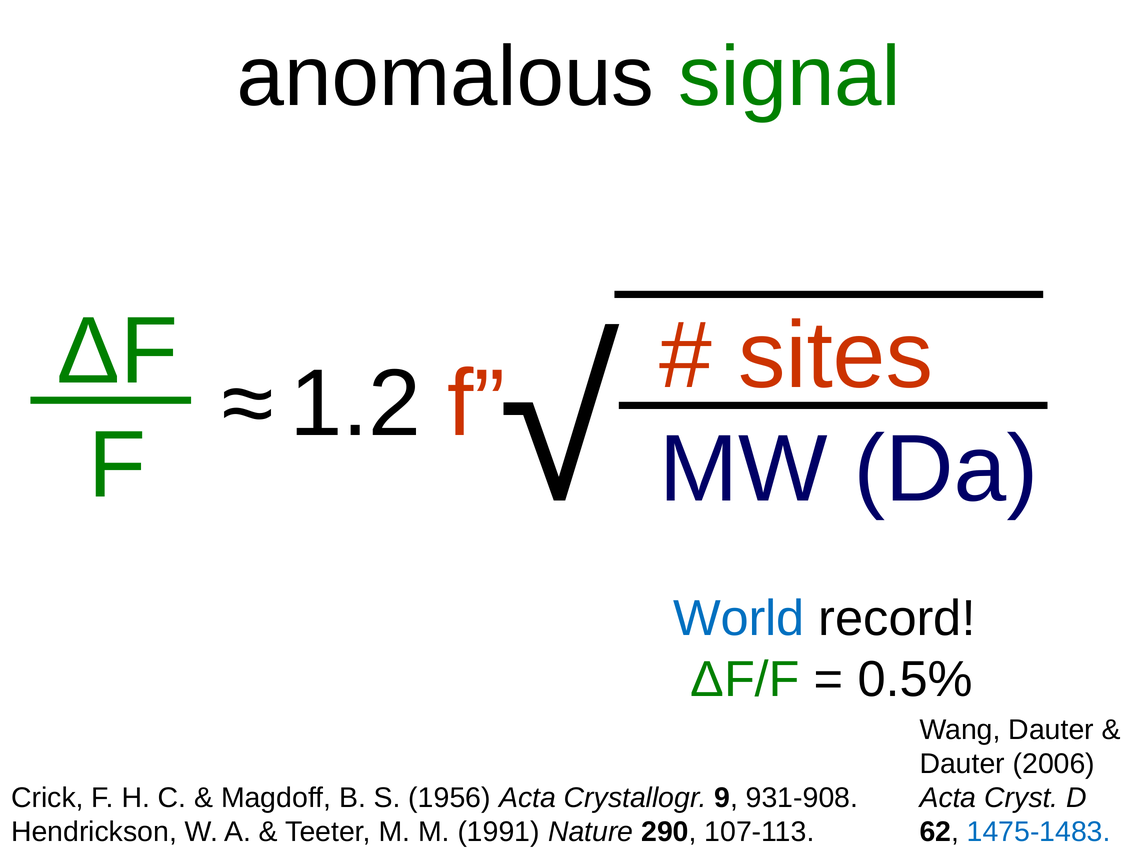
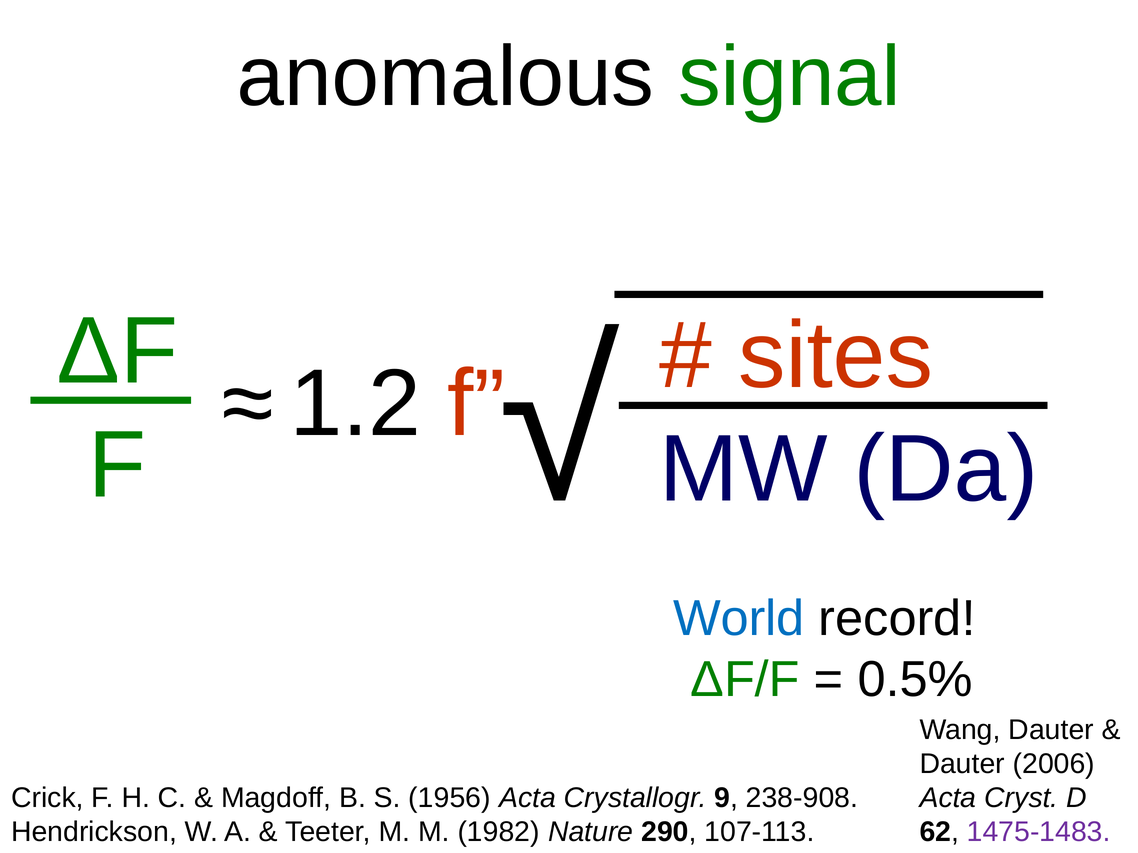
931-908: 931-908 -> 238-908
1991: 1991 -> 1982
1475-1483 colour: blue -> purple
